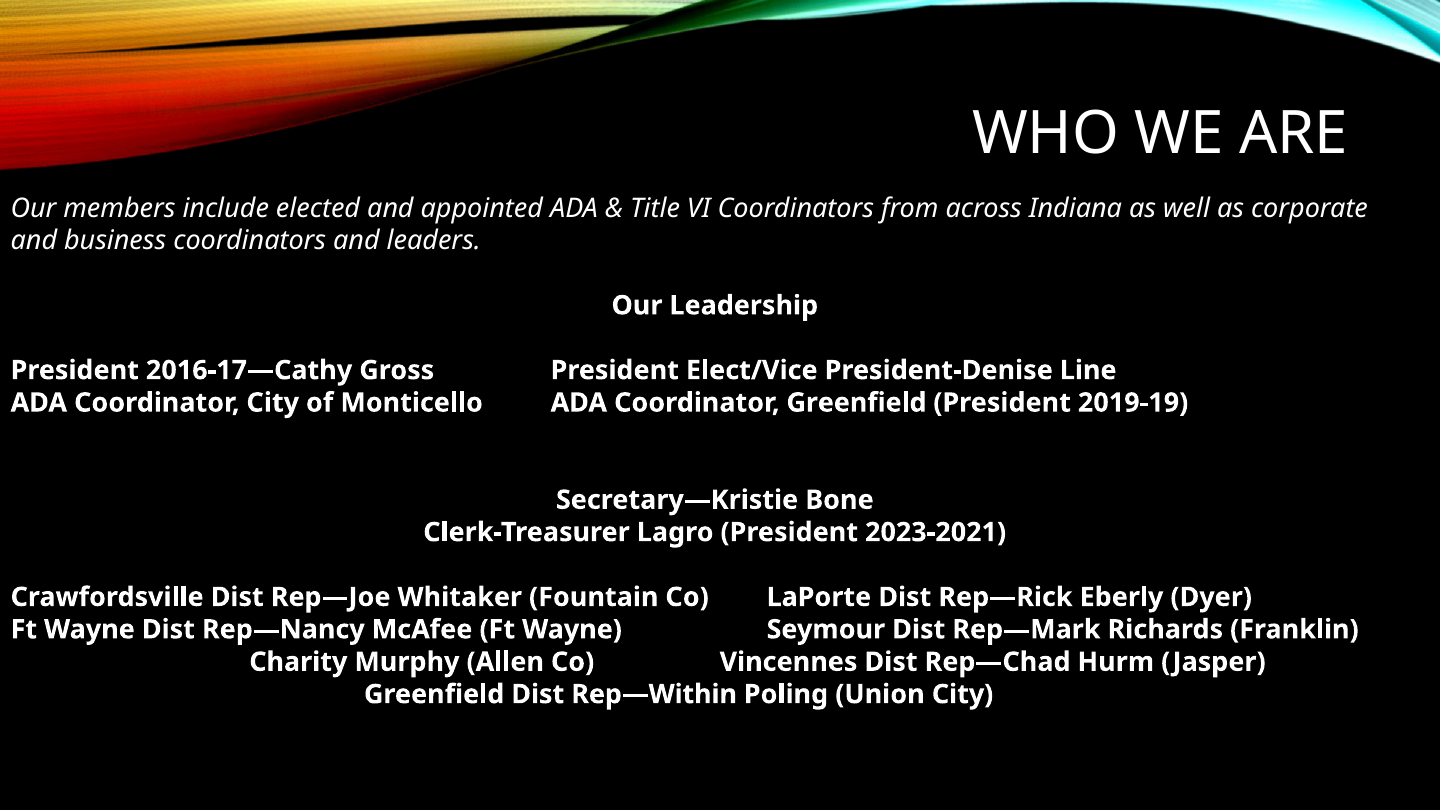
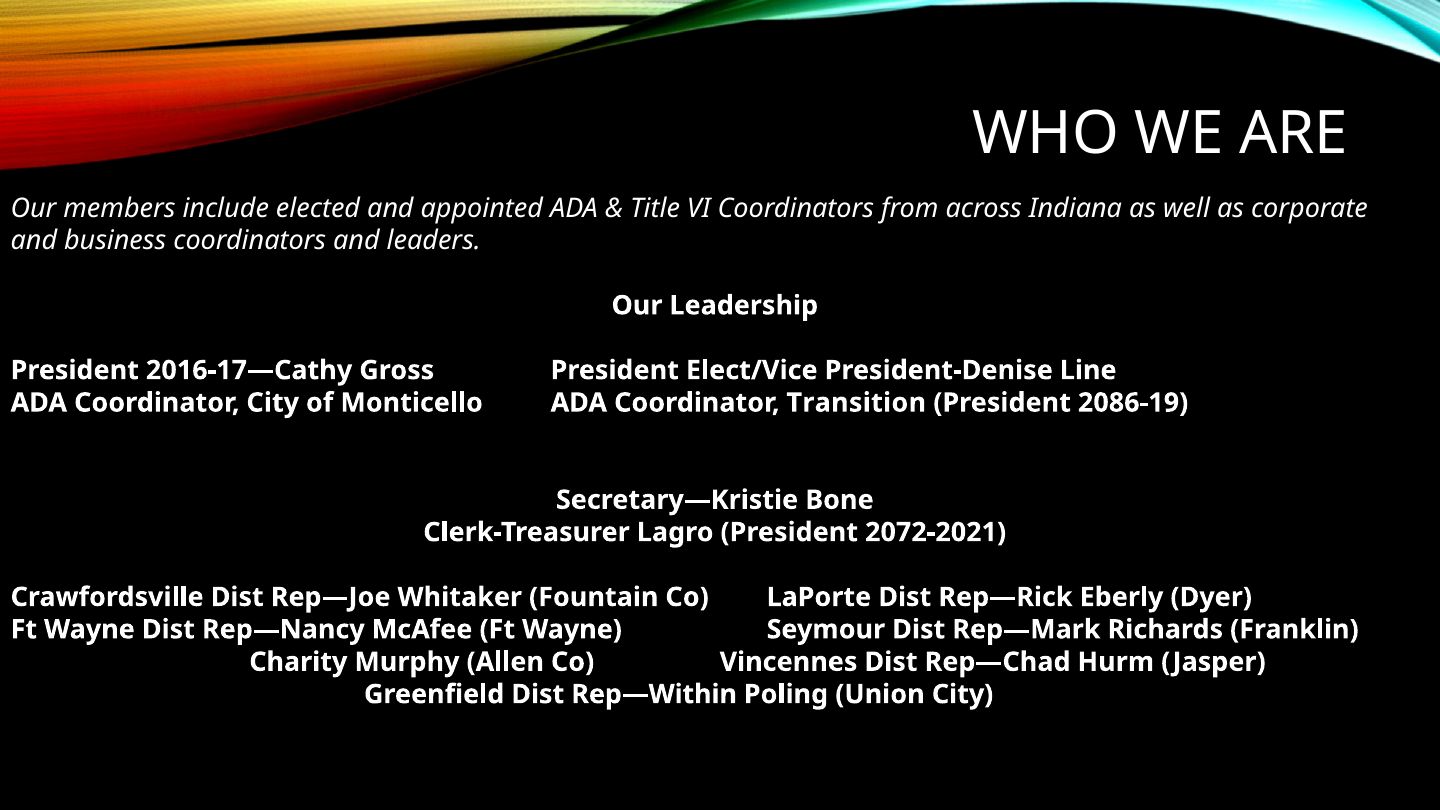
Coordinator Greenfield: Greenfield -> Transition
2019-19: 2019-19 -> 2086-19
2023-2021: 2023-2021 -> 2072-2021
